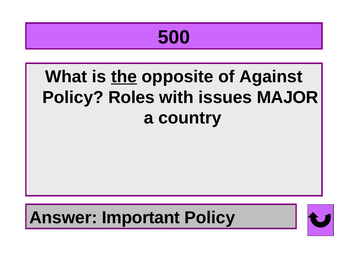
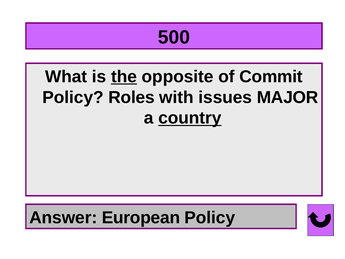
Against: Against -> Commit
country underline: none -> present
Important: Important -> European
